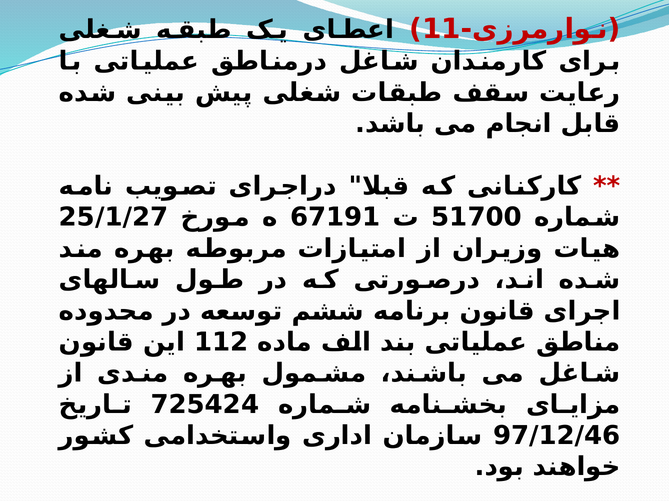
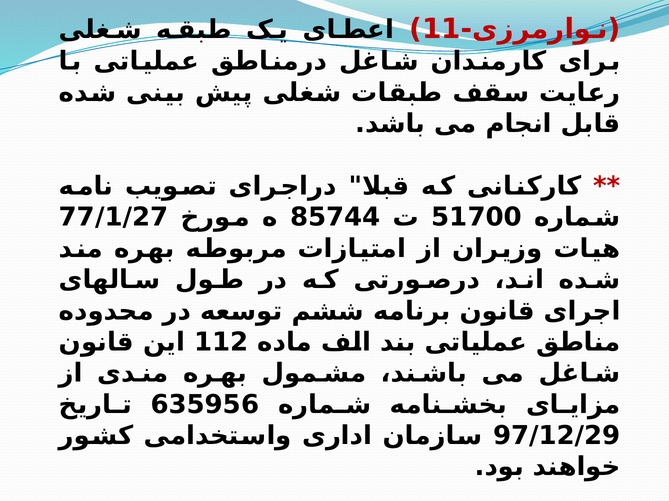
25/1/27: 25/1/27 -> 77/1/27
67191: 67191 -> 85744
725424: 725424 -> 635956
97/12/46: 97/12/46 -> 97/12/29
